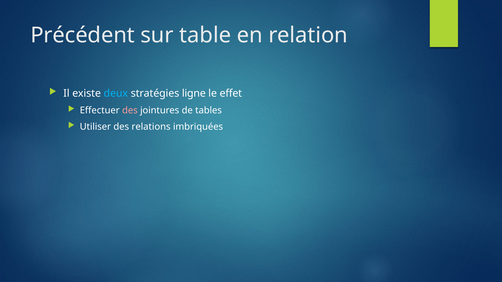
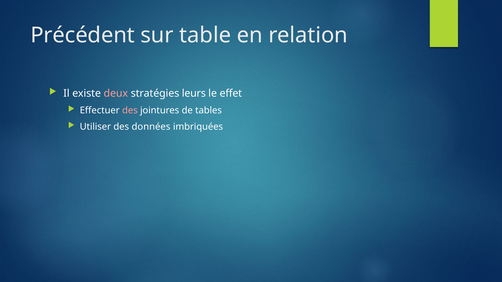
deux colour: light blue -> pink
ligne: ligne -> leurs
relations: relations -> données
